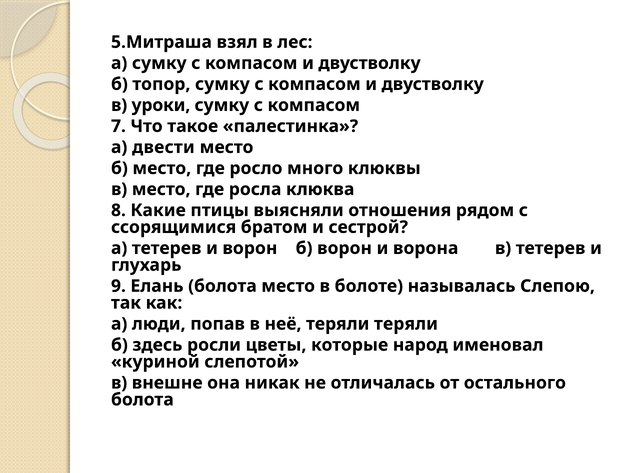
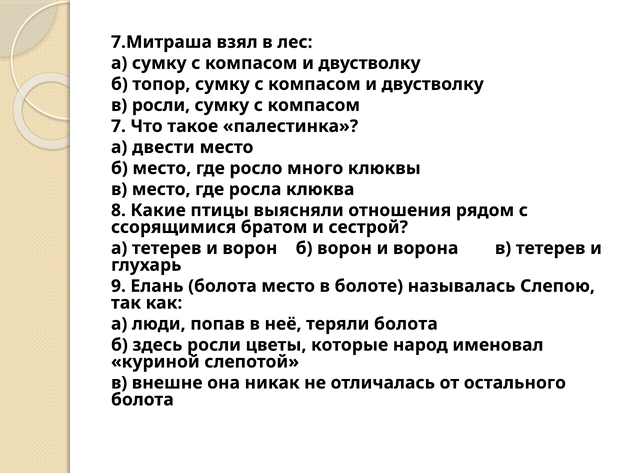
5.Митраша: 5.Митраша -> 7.Митраша
в уроки: уроки -> росли
теряли теряли: теряли -> болота
